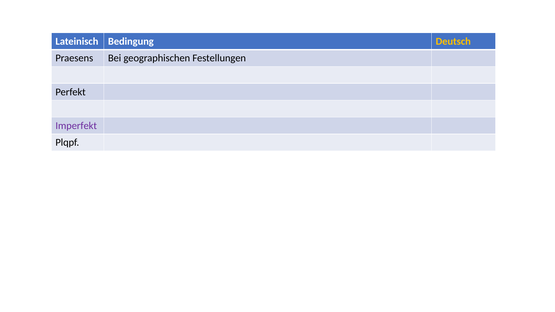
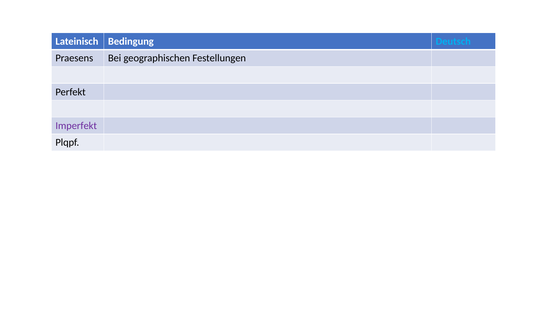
Deutsch colour: yellow -> light blue
